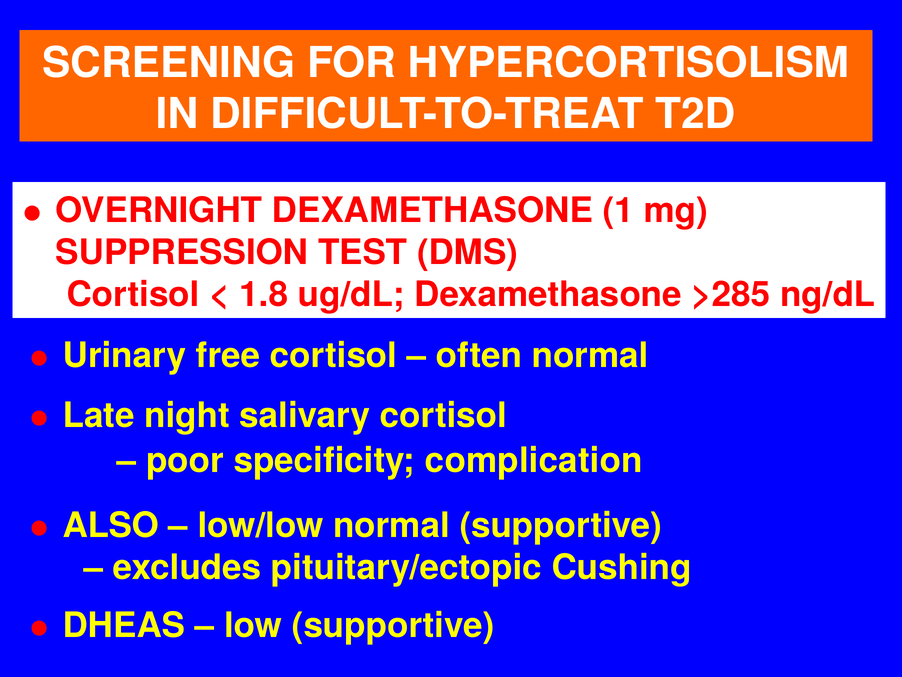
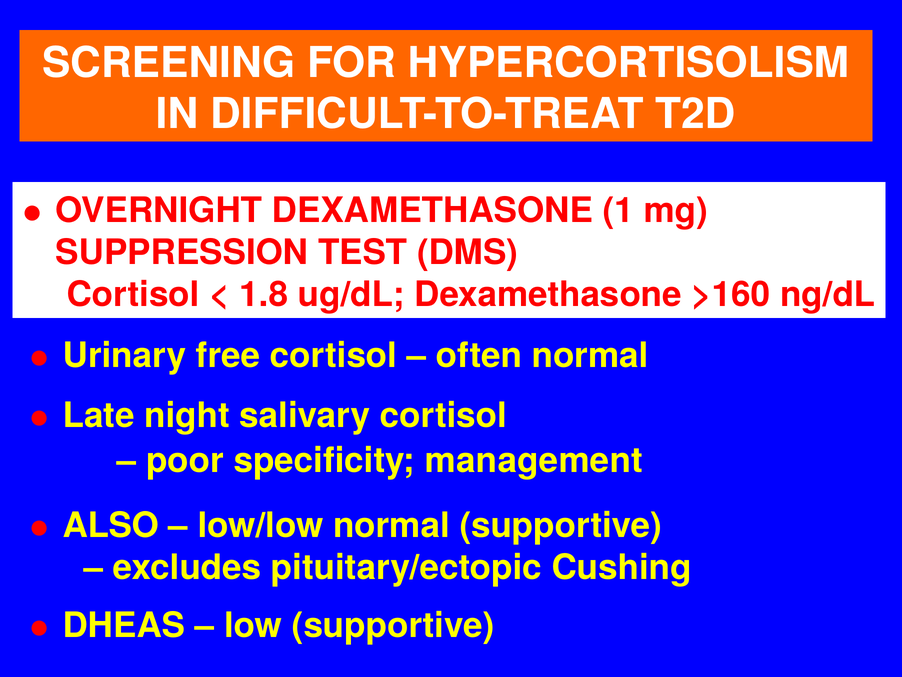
>285: >285 -> >160
complication: complication -> management
